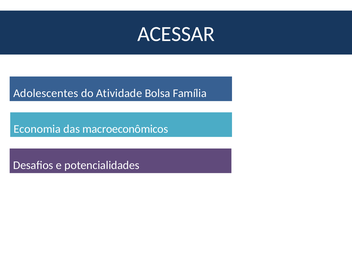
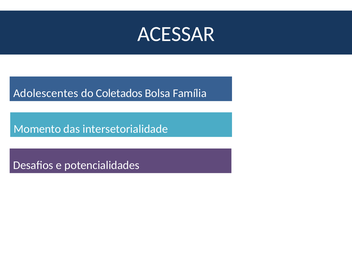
Atividade: Atividade -> Coletados
Economia: Economia -> Momento
macroeconômicos: macroeconômicos -> intersetorialidade
